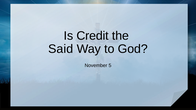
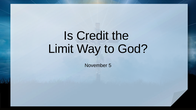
Said: Said -> Limit
